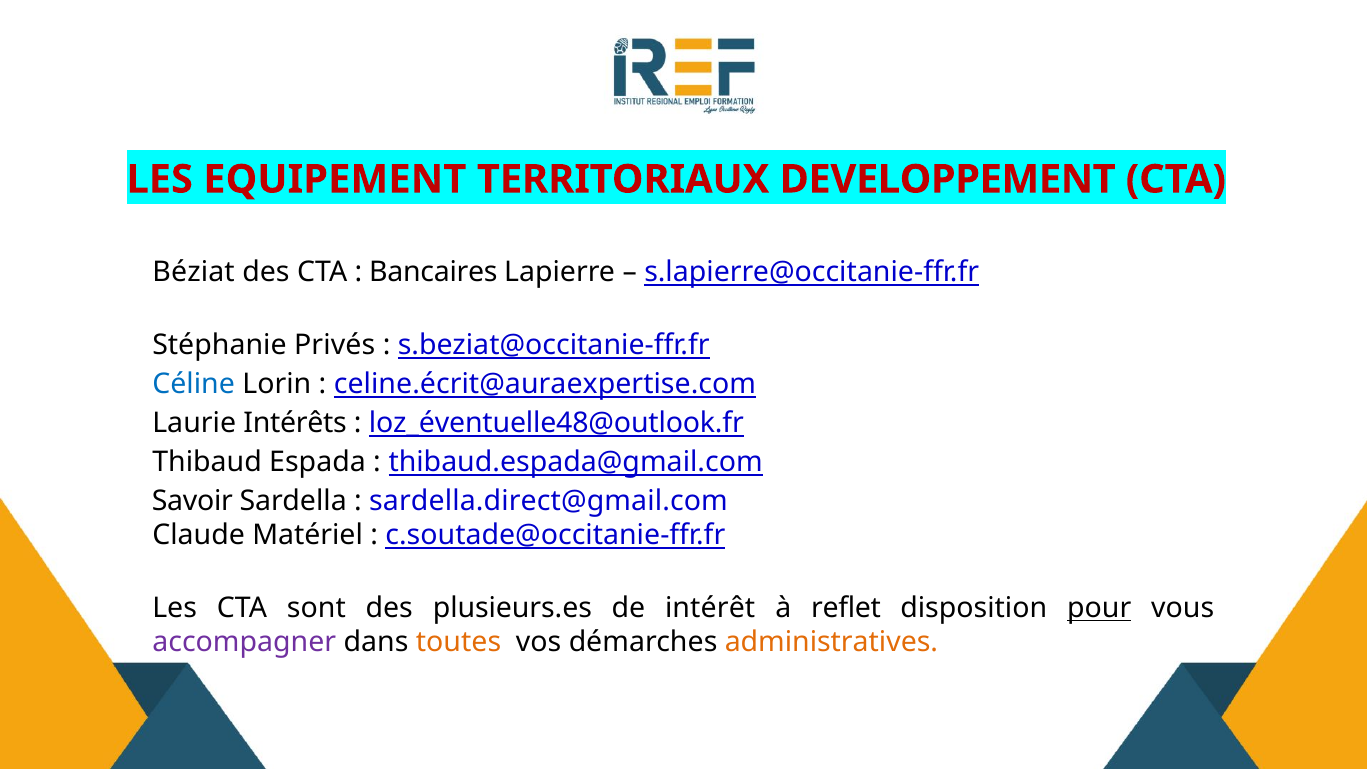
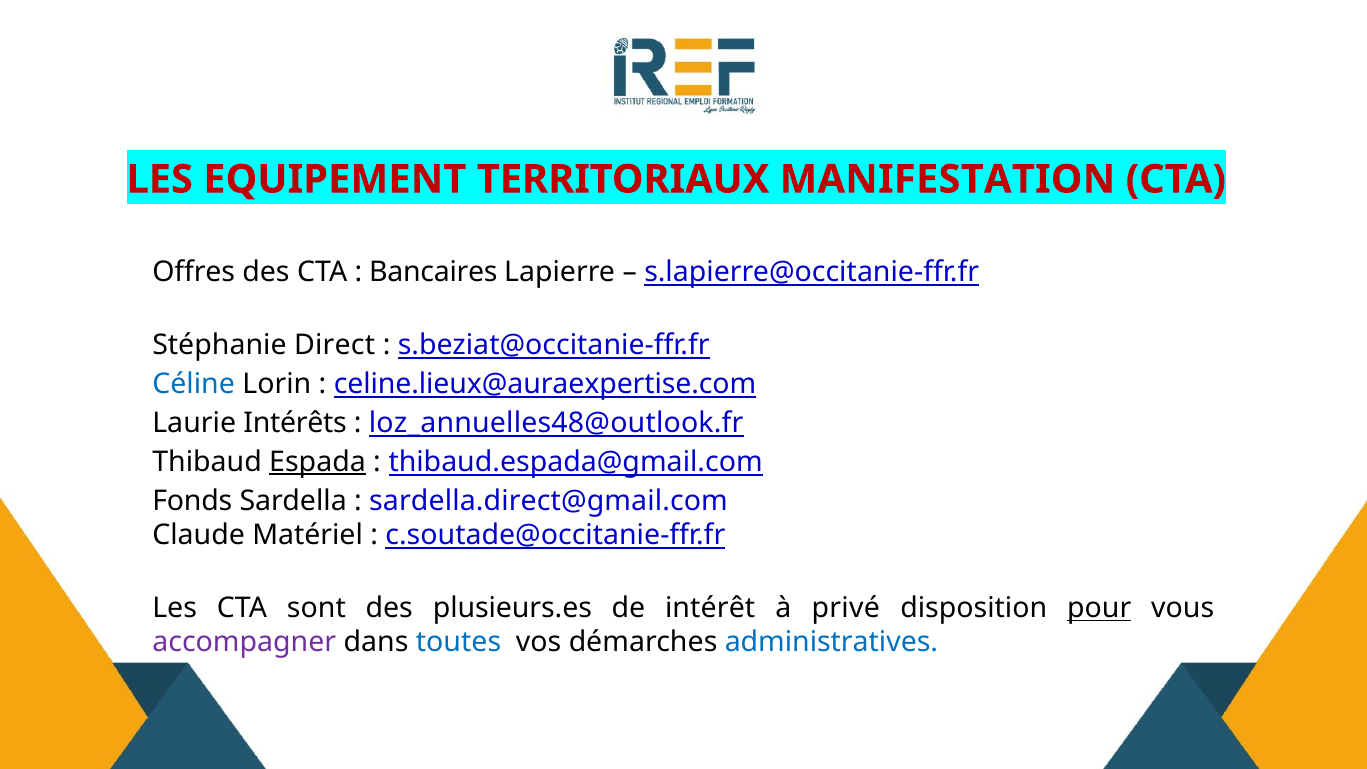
DEVELOPPEMENT: DEVELOPPEMENT -> MANIFESTATION
Béziat: Béziat -> Offres
Privés: Privés -> Direct
celine.écrit@auraexpertise.com: celine.écrit@auraexpertise.com -> celine.lieux@auraexpertise.com
loz_éventuelle48@outlook.fr: loz_éventuelle48@outlook.fr -> loz_annuelles48@outlook.fr
Espada underline: none -> present
Savoir: Savoir -> Fonds
reflet: reflet -> privé
toutes colour: orange -> blue
administratives colour: orange -> blue
